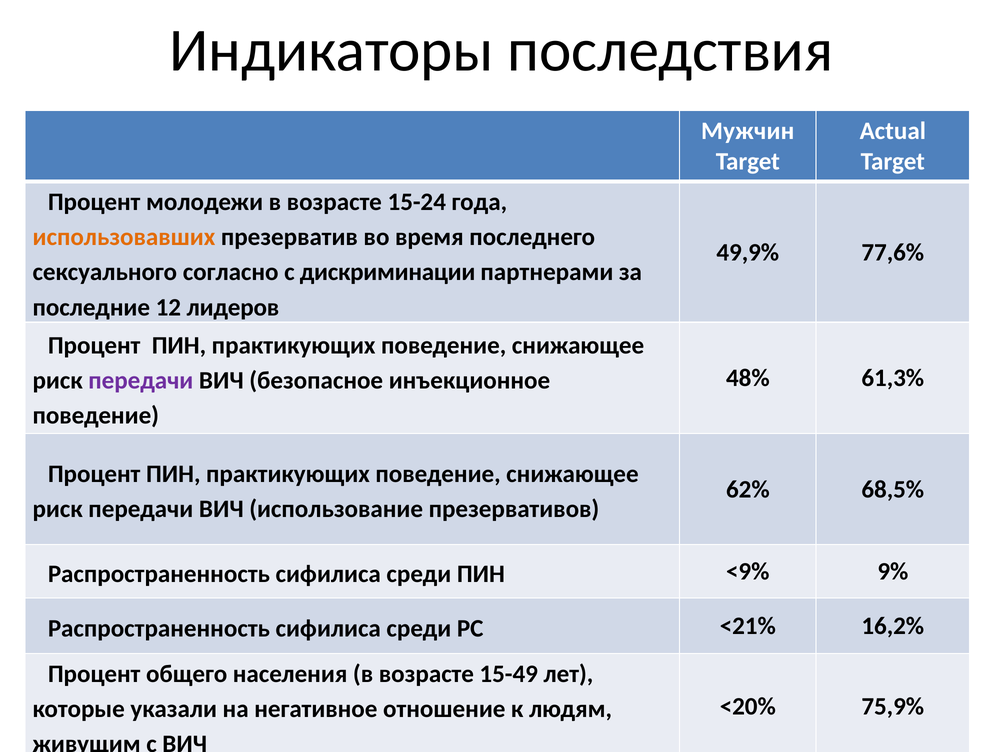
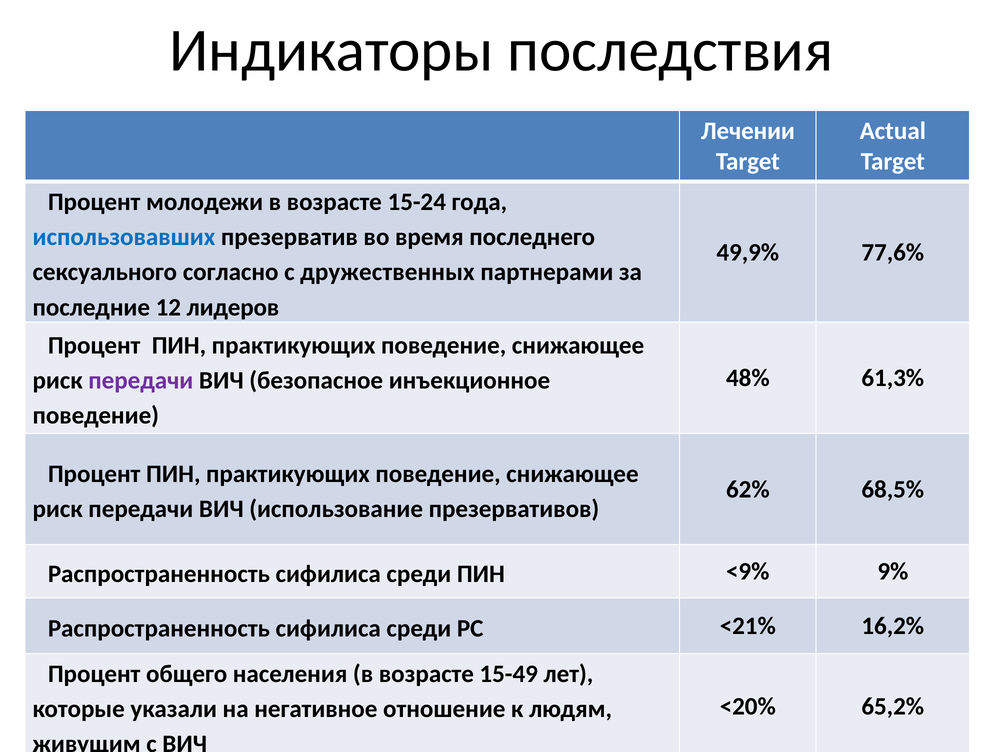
Мужчин: Мужчин -> Лечении
использовавших colour: orange -> blue
дискриминации: дискриминации -> дружественных
75,9%: 75,9% -> 65,2%
